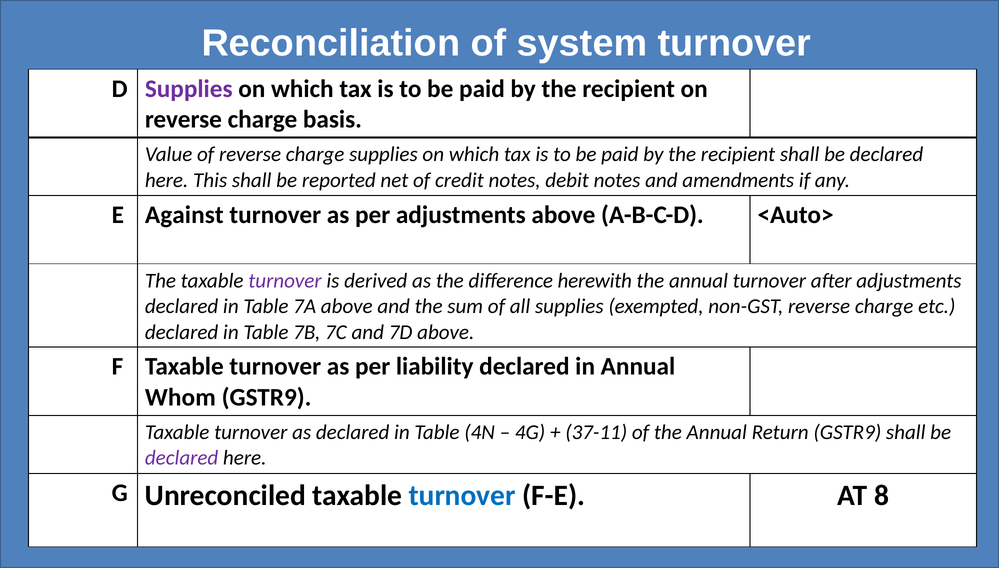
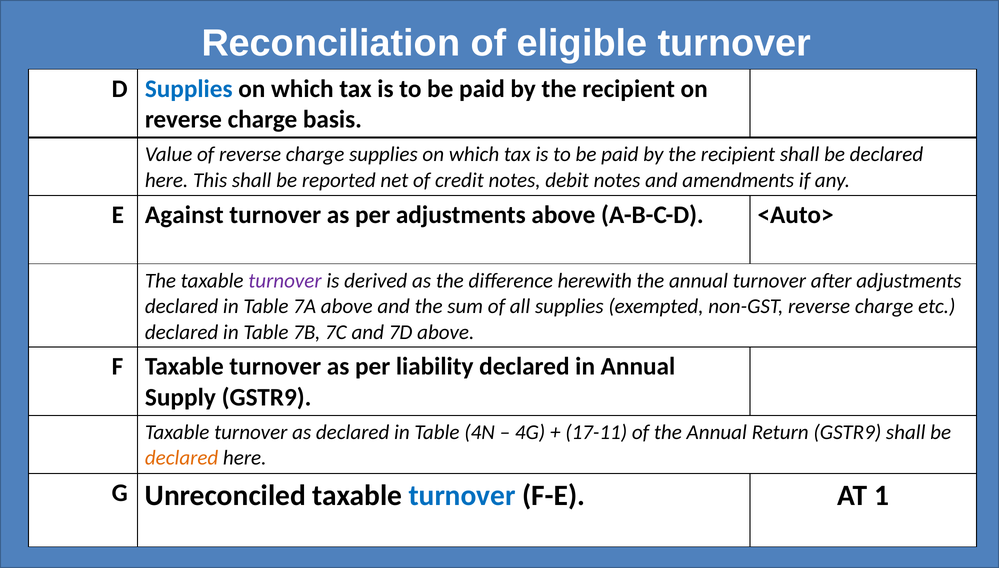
system: system -> eligible
Supplies at (189, 89) colour: purple -> blue
Whom: Whom -> Supply
37-11: 37-11 -> 17-11
declared at (182, 458) colour: purple -> orange
8: 8 -> 1
